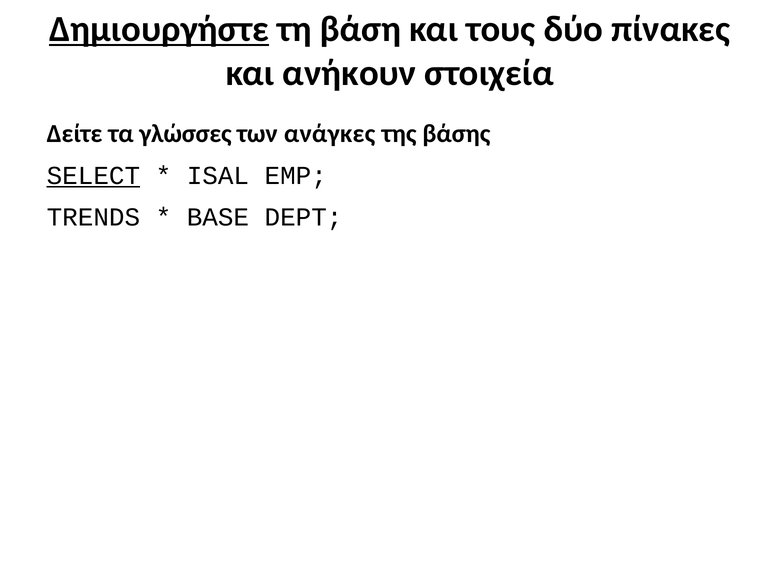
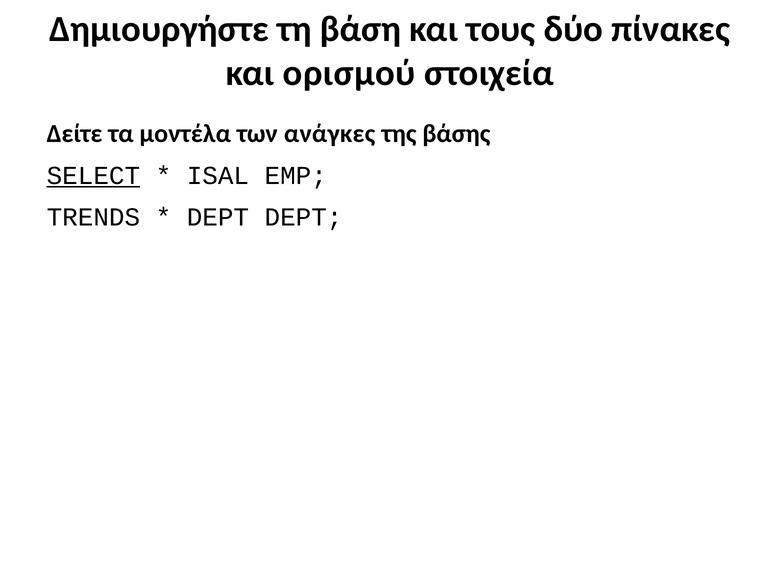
Δημιουργήστε underline: present -> none
ανήκουν: ανήκουν -> ορισμού
γλώσσες: γλώσσες -> μοντέλα
BASE at (218, 217): BASE -> DEPT
